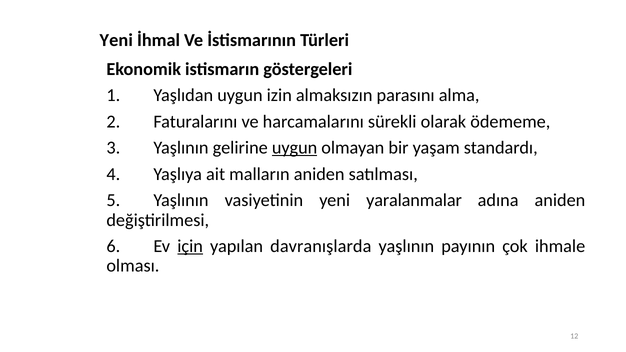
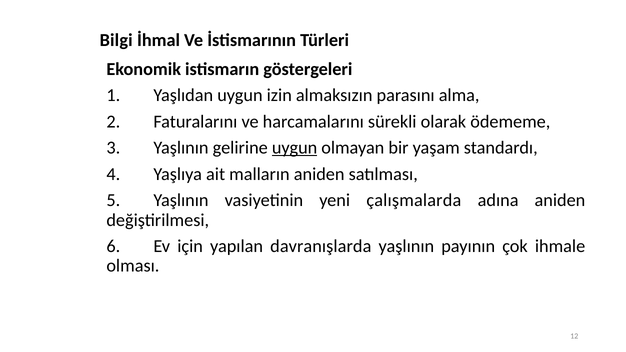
Yeni at (116, 40): Yeni -> Bilgi
yaralanmalar: yaralanmalar -> çalışmalarda
için underline: present -> none
